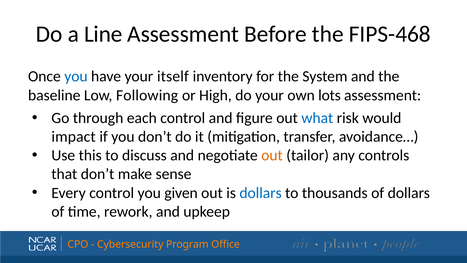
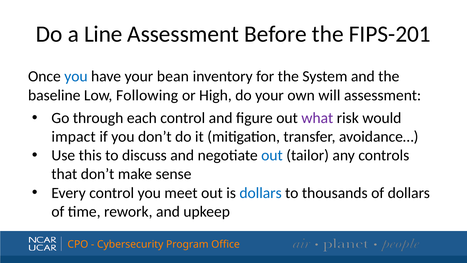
FIPS-468: FIPS-468 -> FIPS-201
itself: itself -> bean
lots: lots -> will
what colour: blue -> purple
out at (272, 155) colour: orange -> blue
given: given -> meet
